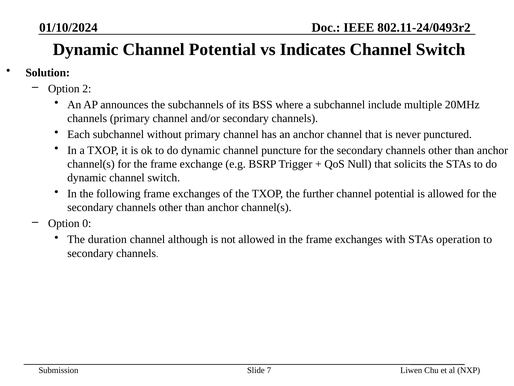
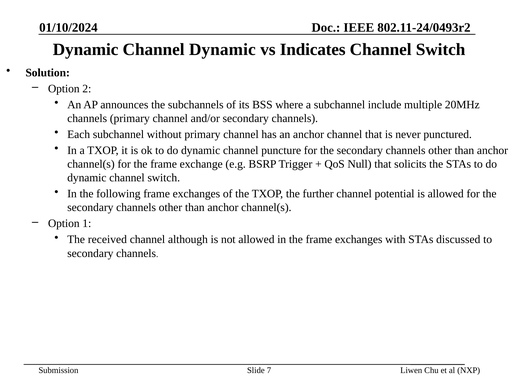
Dynamic Channel Potential: Potential -> Dynamic
0: 0 -> 1
duration: duration -> received
operation: operation -> discussed
